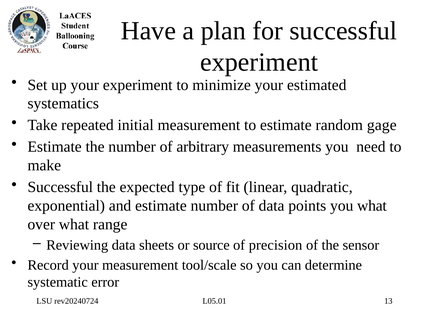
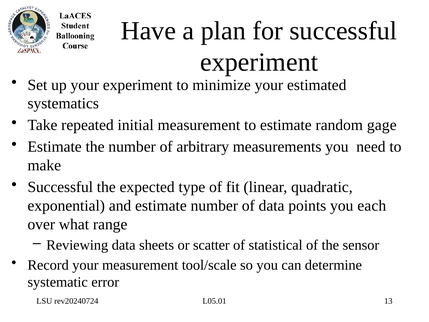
you what: what -> each
source: source -> scatter
precision: precision -> statistical
